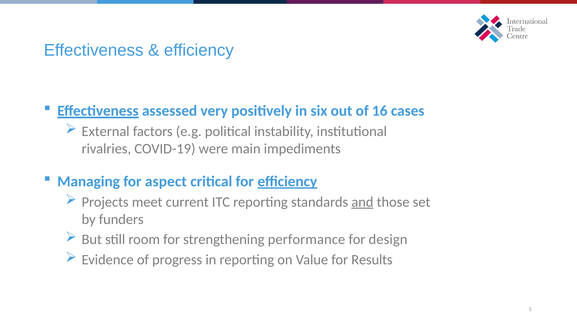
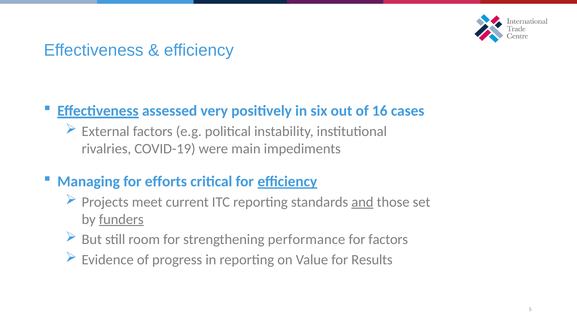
aspect: aspect -> efforts
funders underline: none -> present
for design: design -> factors
